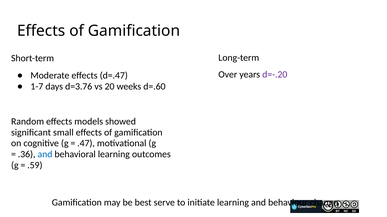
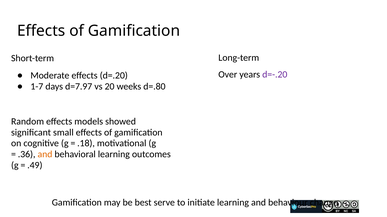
d=.47: d=.47 -> d=.20
d=3.76: d=3.76 -> d=7.97
d=.60: d=.60 -> d=.80
.47: .47 -> .18
and at (45, 155) colour: blue -> orange
.59: .59 -> .49
